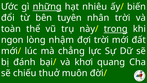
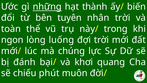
nhiêu: nhiêu -> thành
trong underline: present -> none
nhậm: nhậm -> luống
chẳng: chẳng -> chúng
thuở: thuở -> phút
